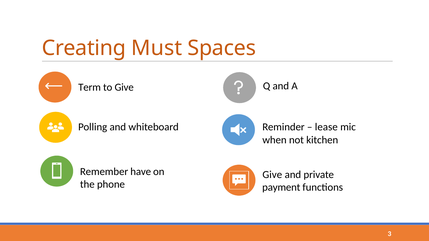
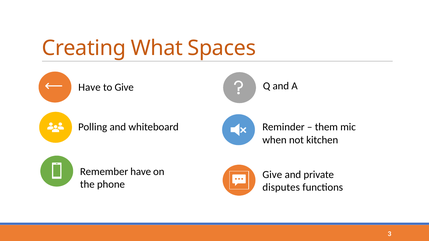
Must: Must -> What
Term at (90, 87): Term -> Have
lease: lease -> them
payment: payment -> disputes
